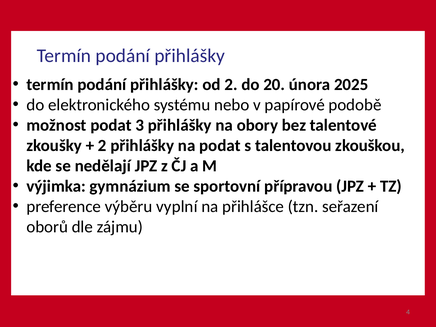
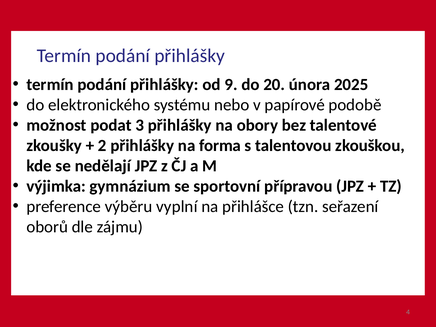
od 2: 2 -> 9
na podat: podat -> forma
